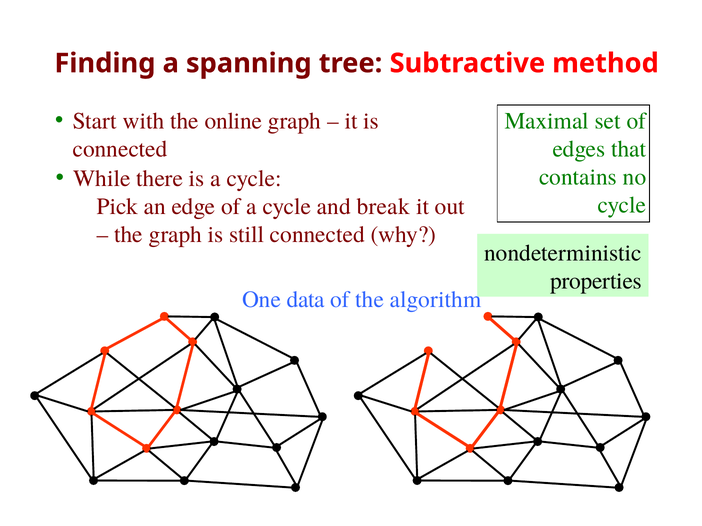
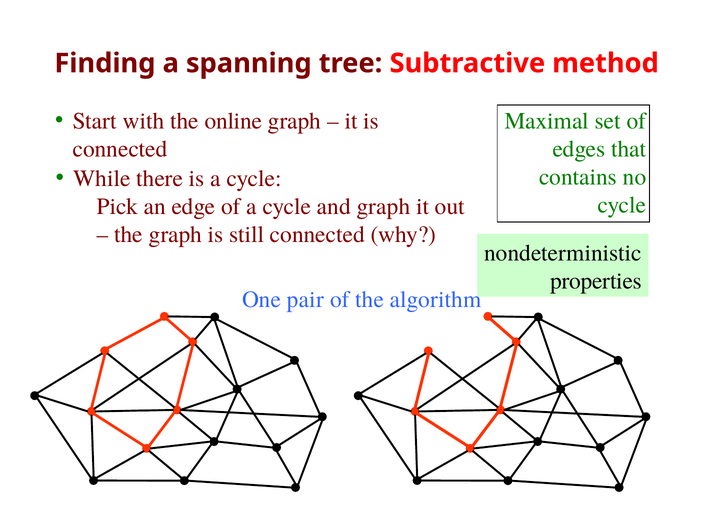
and break: break -> graph
data: data -> pair
